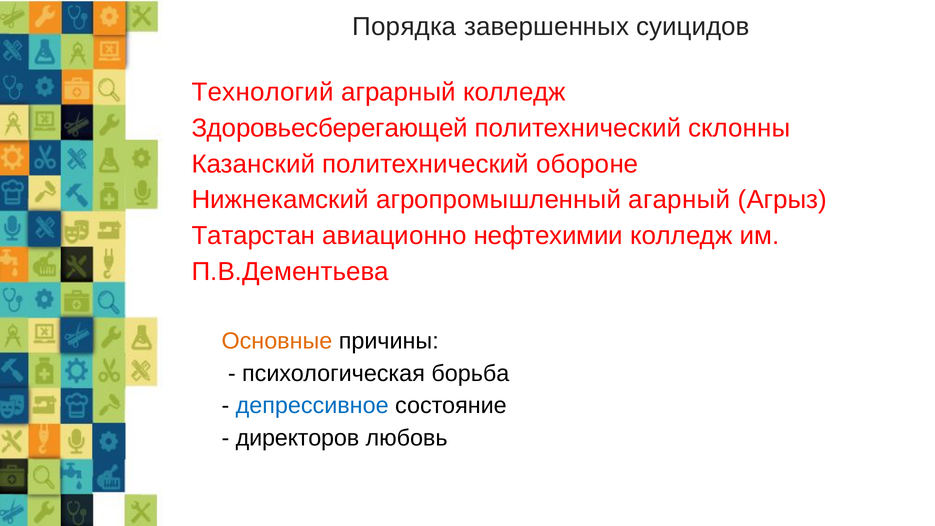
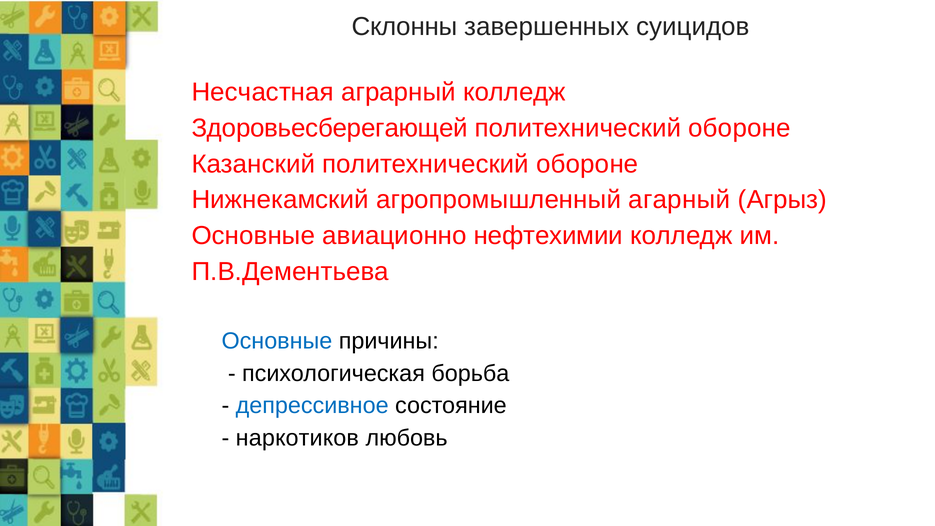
Порядка: Порядка -> Склонны
Технологий: Технологий -> Несчастная
склонны at (739, 128): склонны -> обороне
Татарстан at (253, 236): Татарстан -> Основные
Основные at (277, 341) colour: orange -> blue
директоров: директоров -> наркотиков
